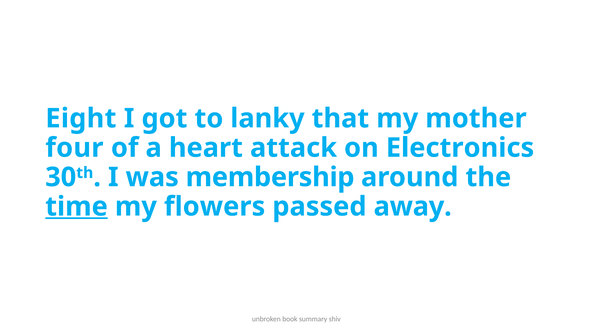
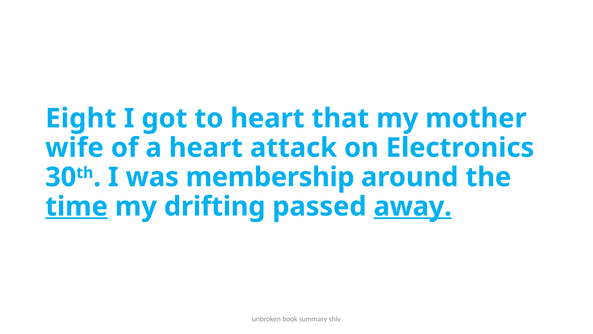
to lanky: lanky -> heart
four: four -> wife
flowers: flowers -> drifting
away underline: none -> present
